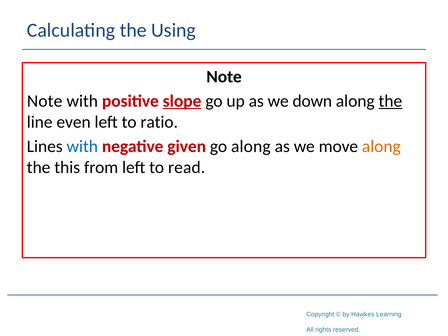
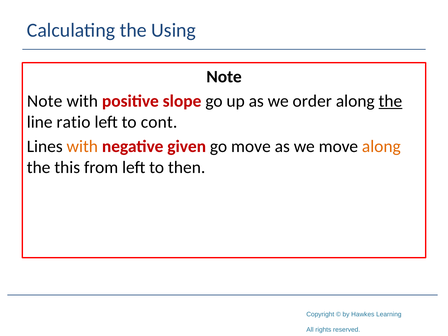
slope underline: present -> none
down: down -> order
even: even -> ratio
ratio: ratio -> cont
with at (82, 146) colour: blue -> orange
go along: along -> move
read: read -> then
